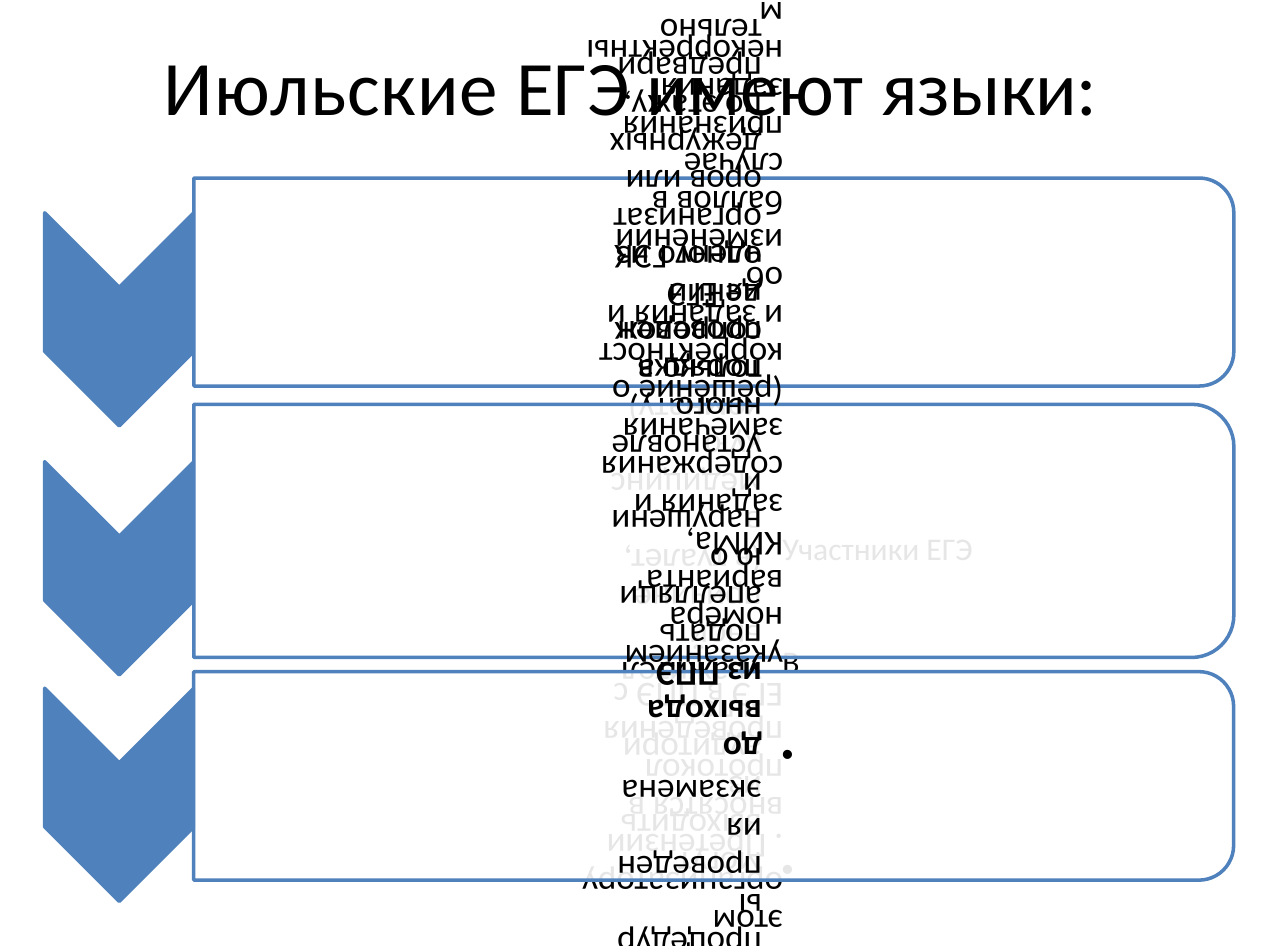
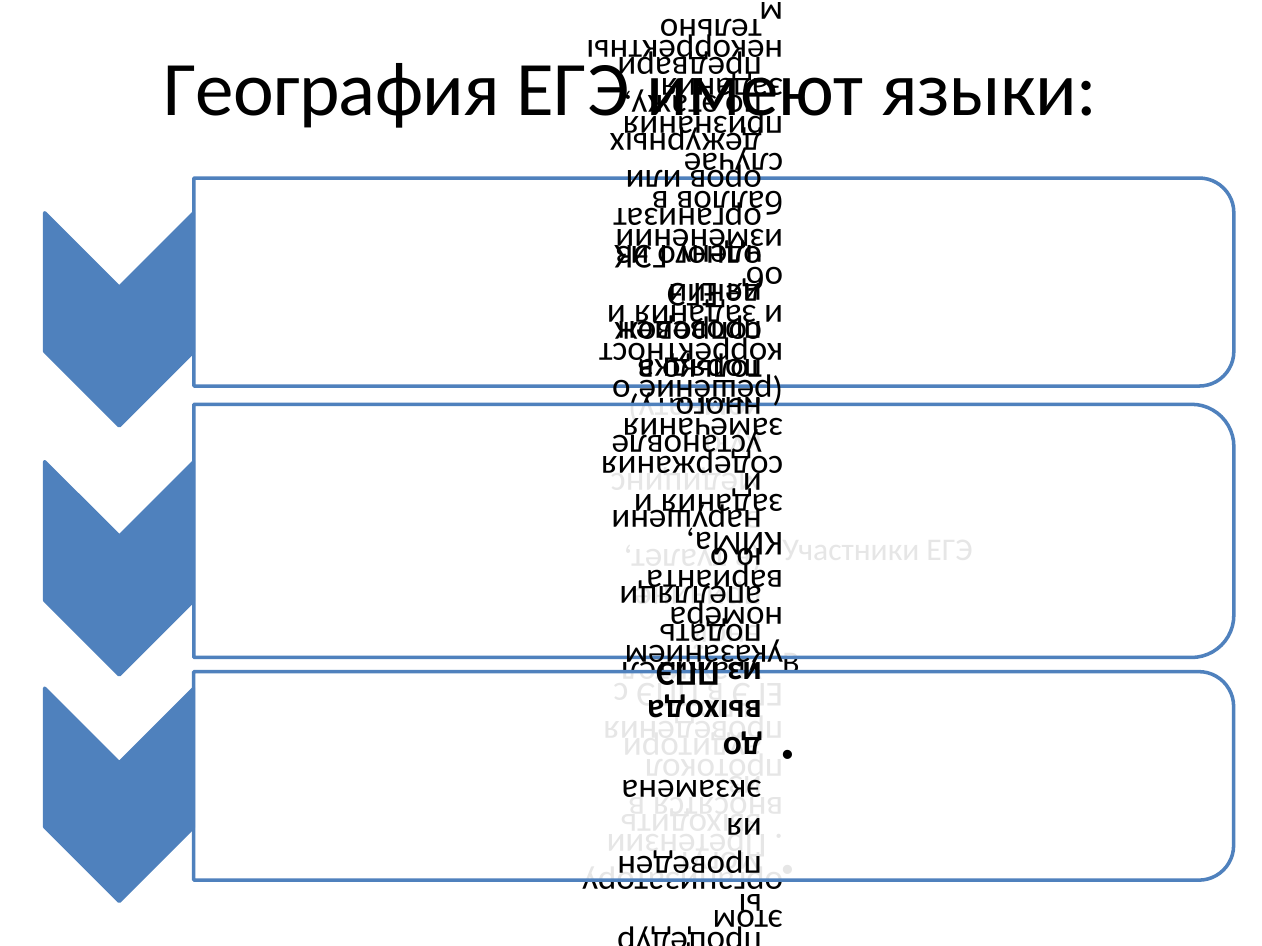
Июльские: Июльские -> География
